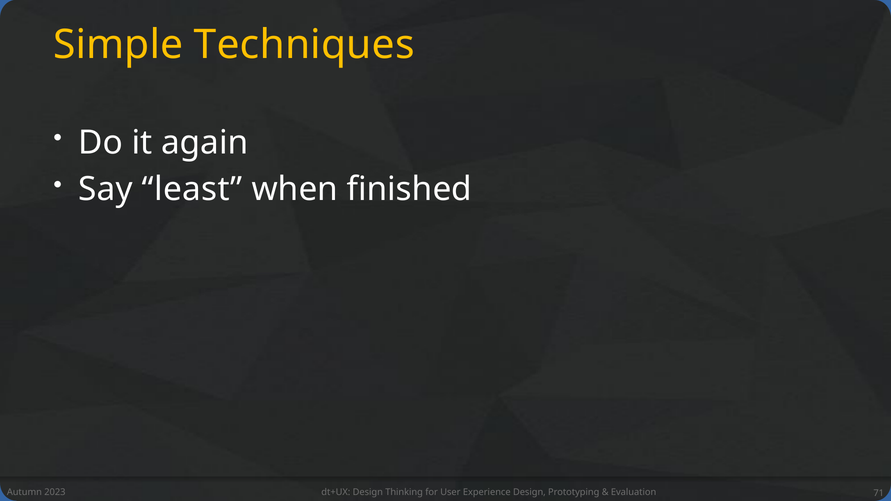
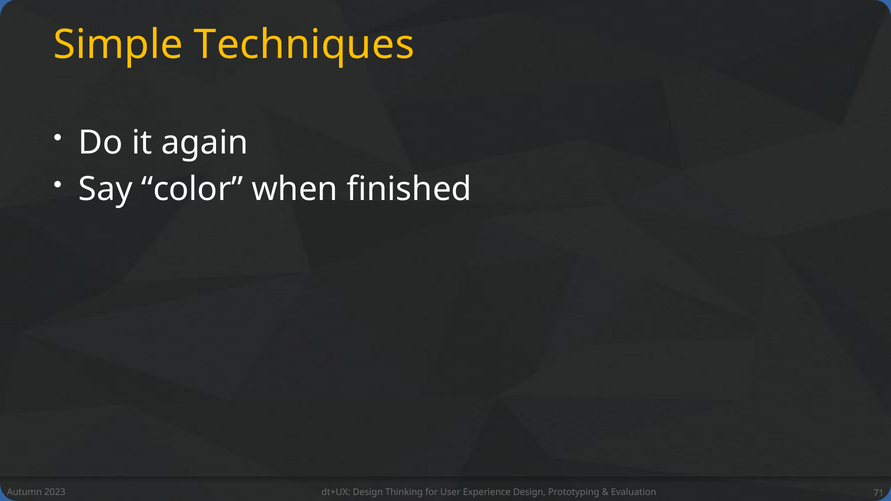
least: least -> color
